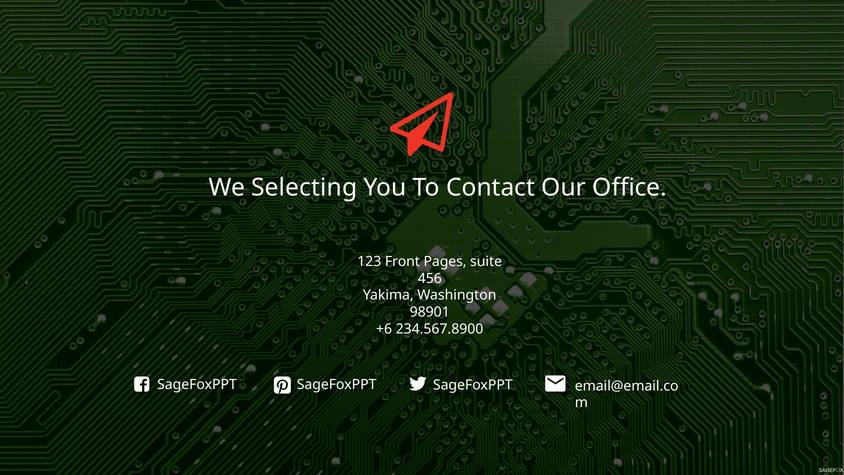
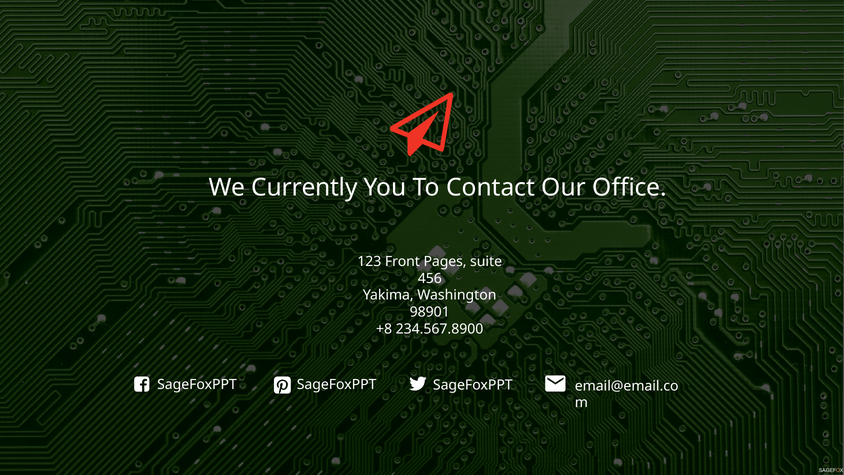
Selecting: Selecting -> Currently
+6: +6 -> +8
